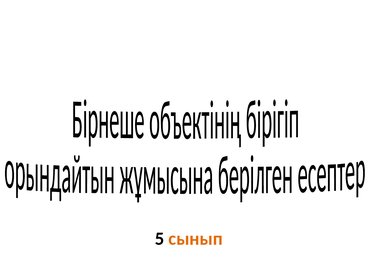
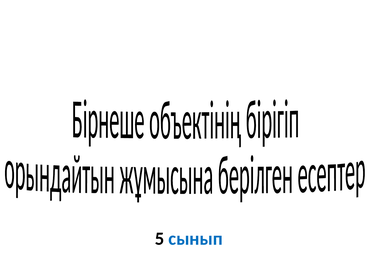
сынып colour: orange -> blue
